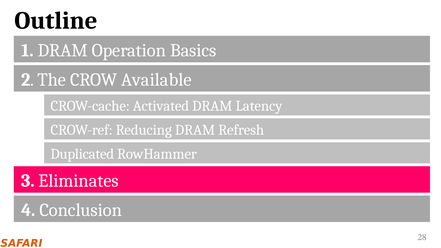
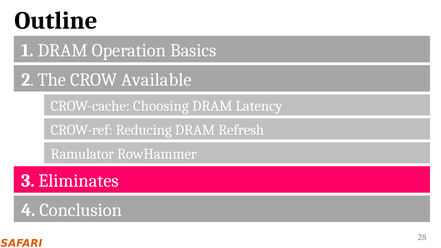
Activated: Activated -> Choosing
Duplicated: Duplicated -> Ramulator
